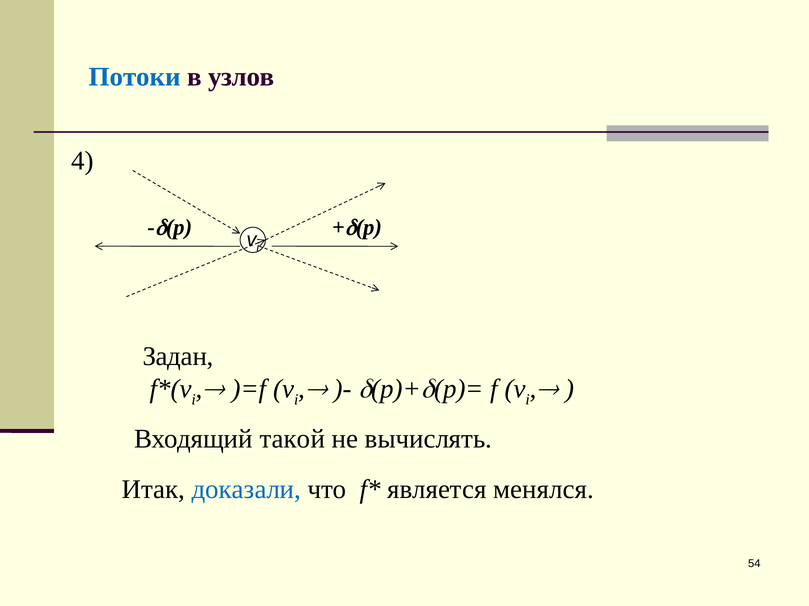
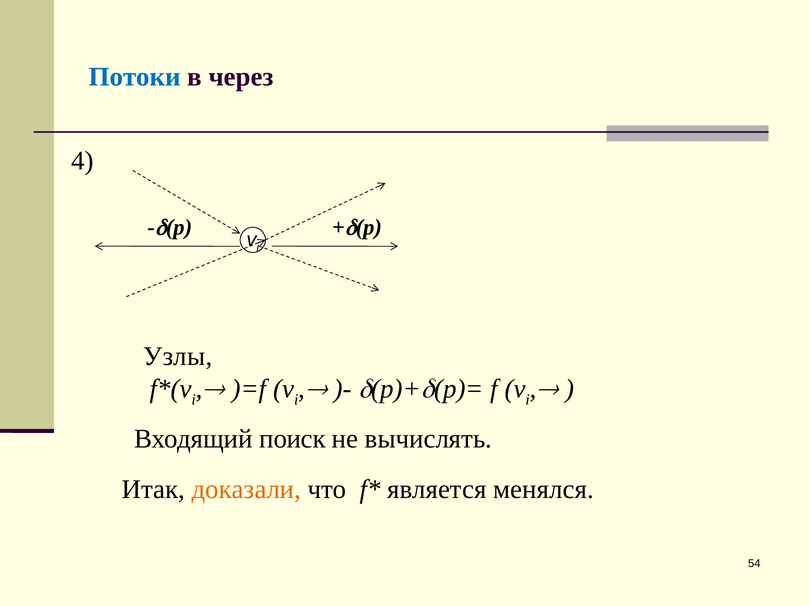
узлов: узлов -> через
Задан: Задан -> Узлы
такой: такой -> поиск
доказали colour: blue -> orange
